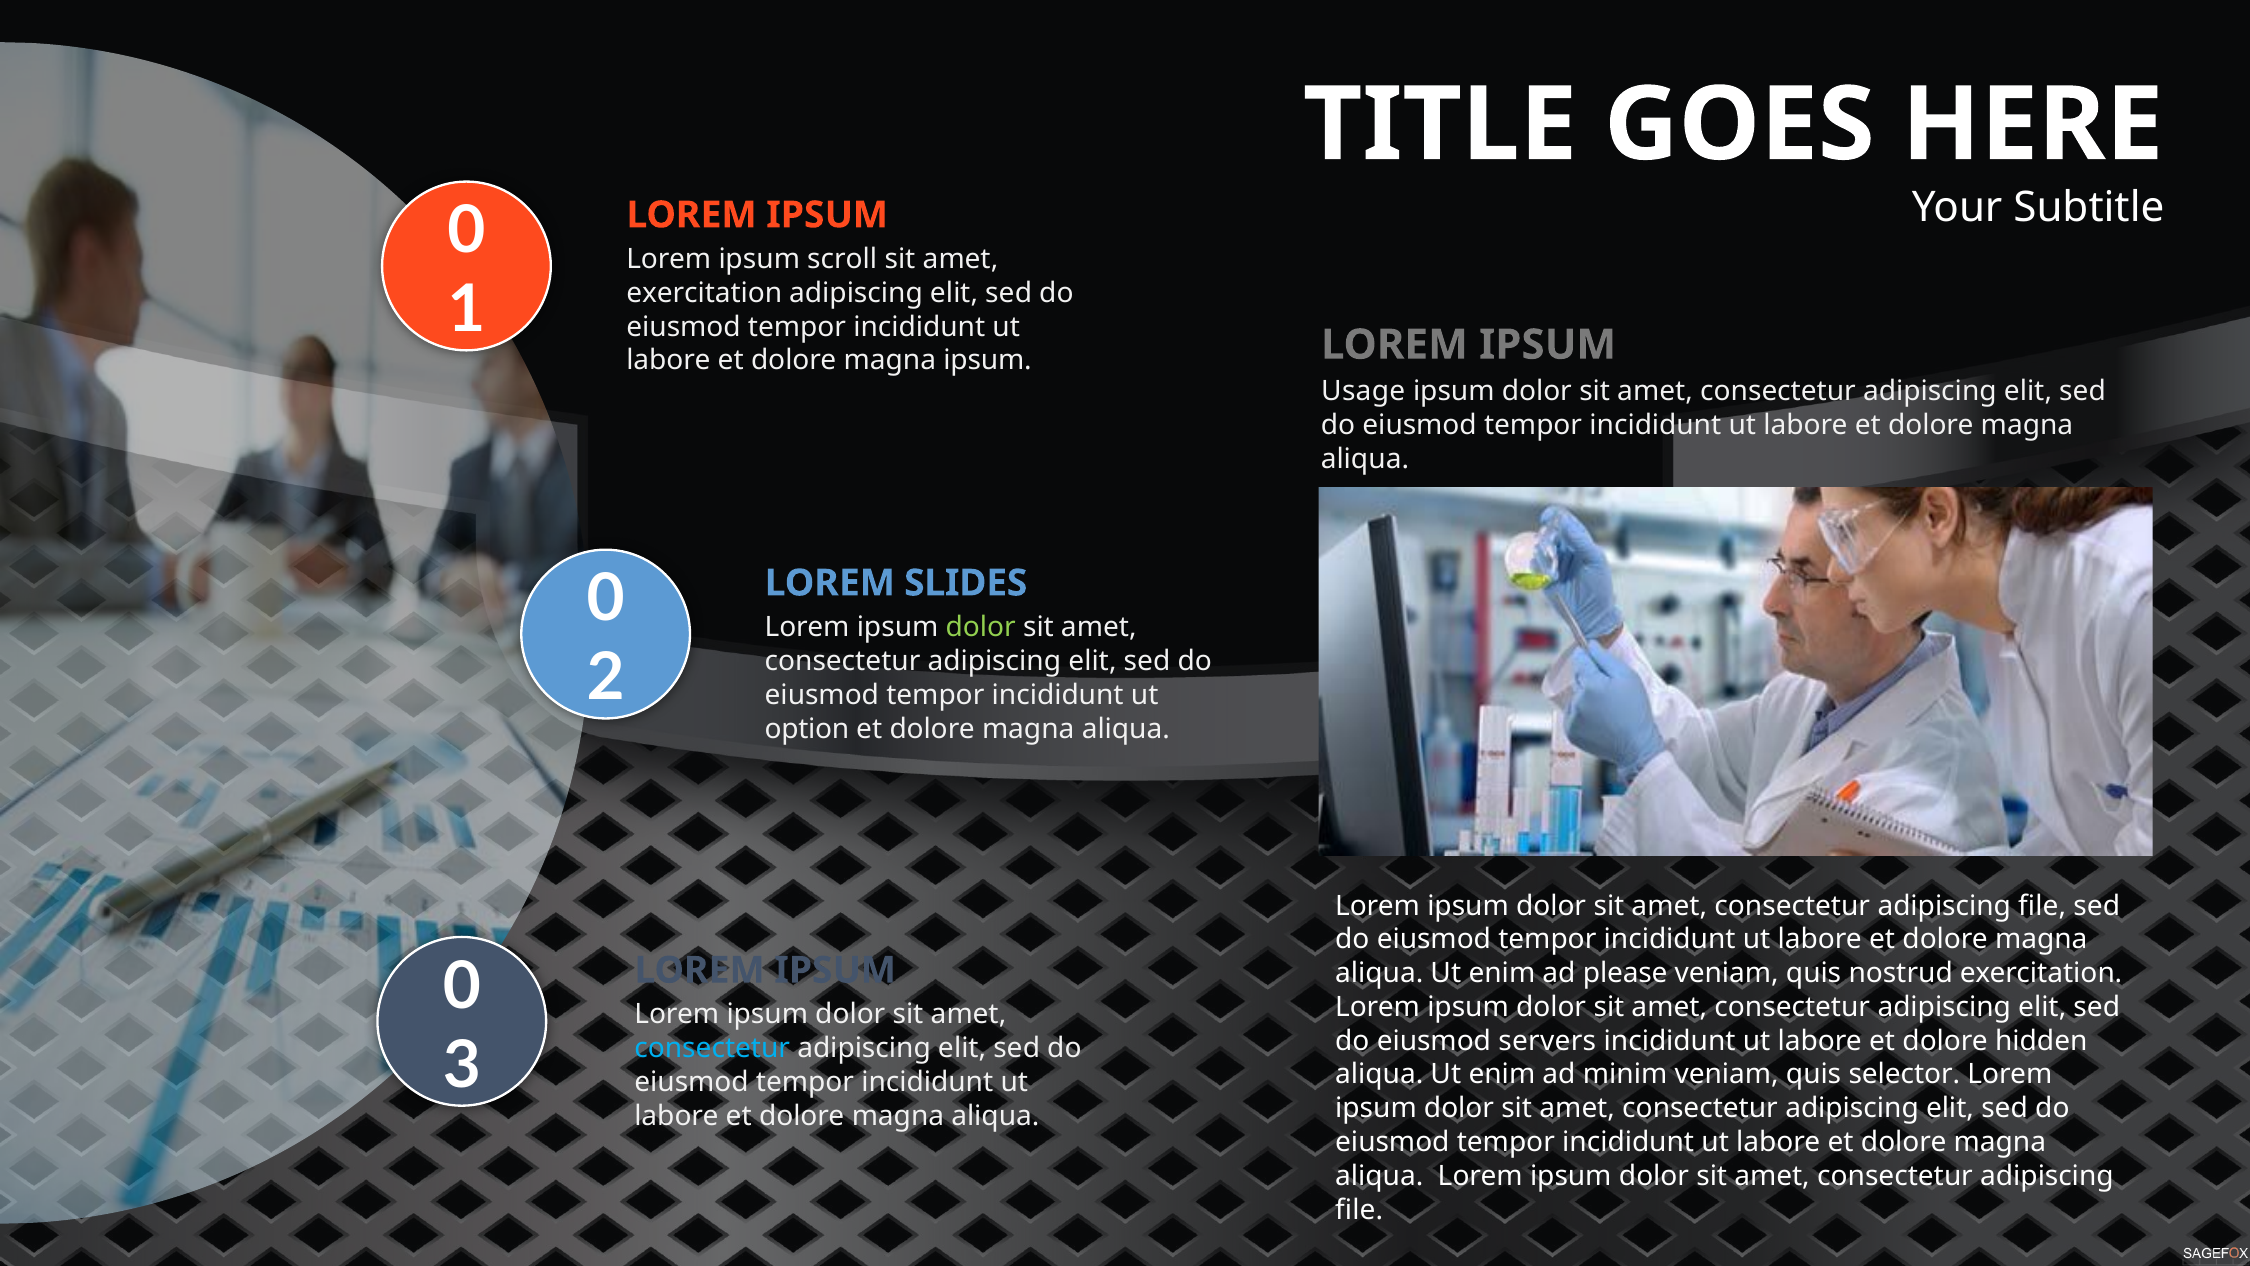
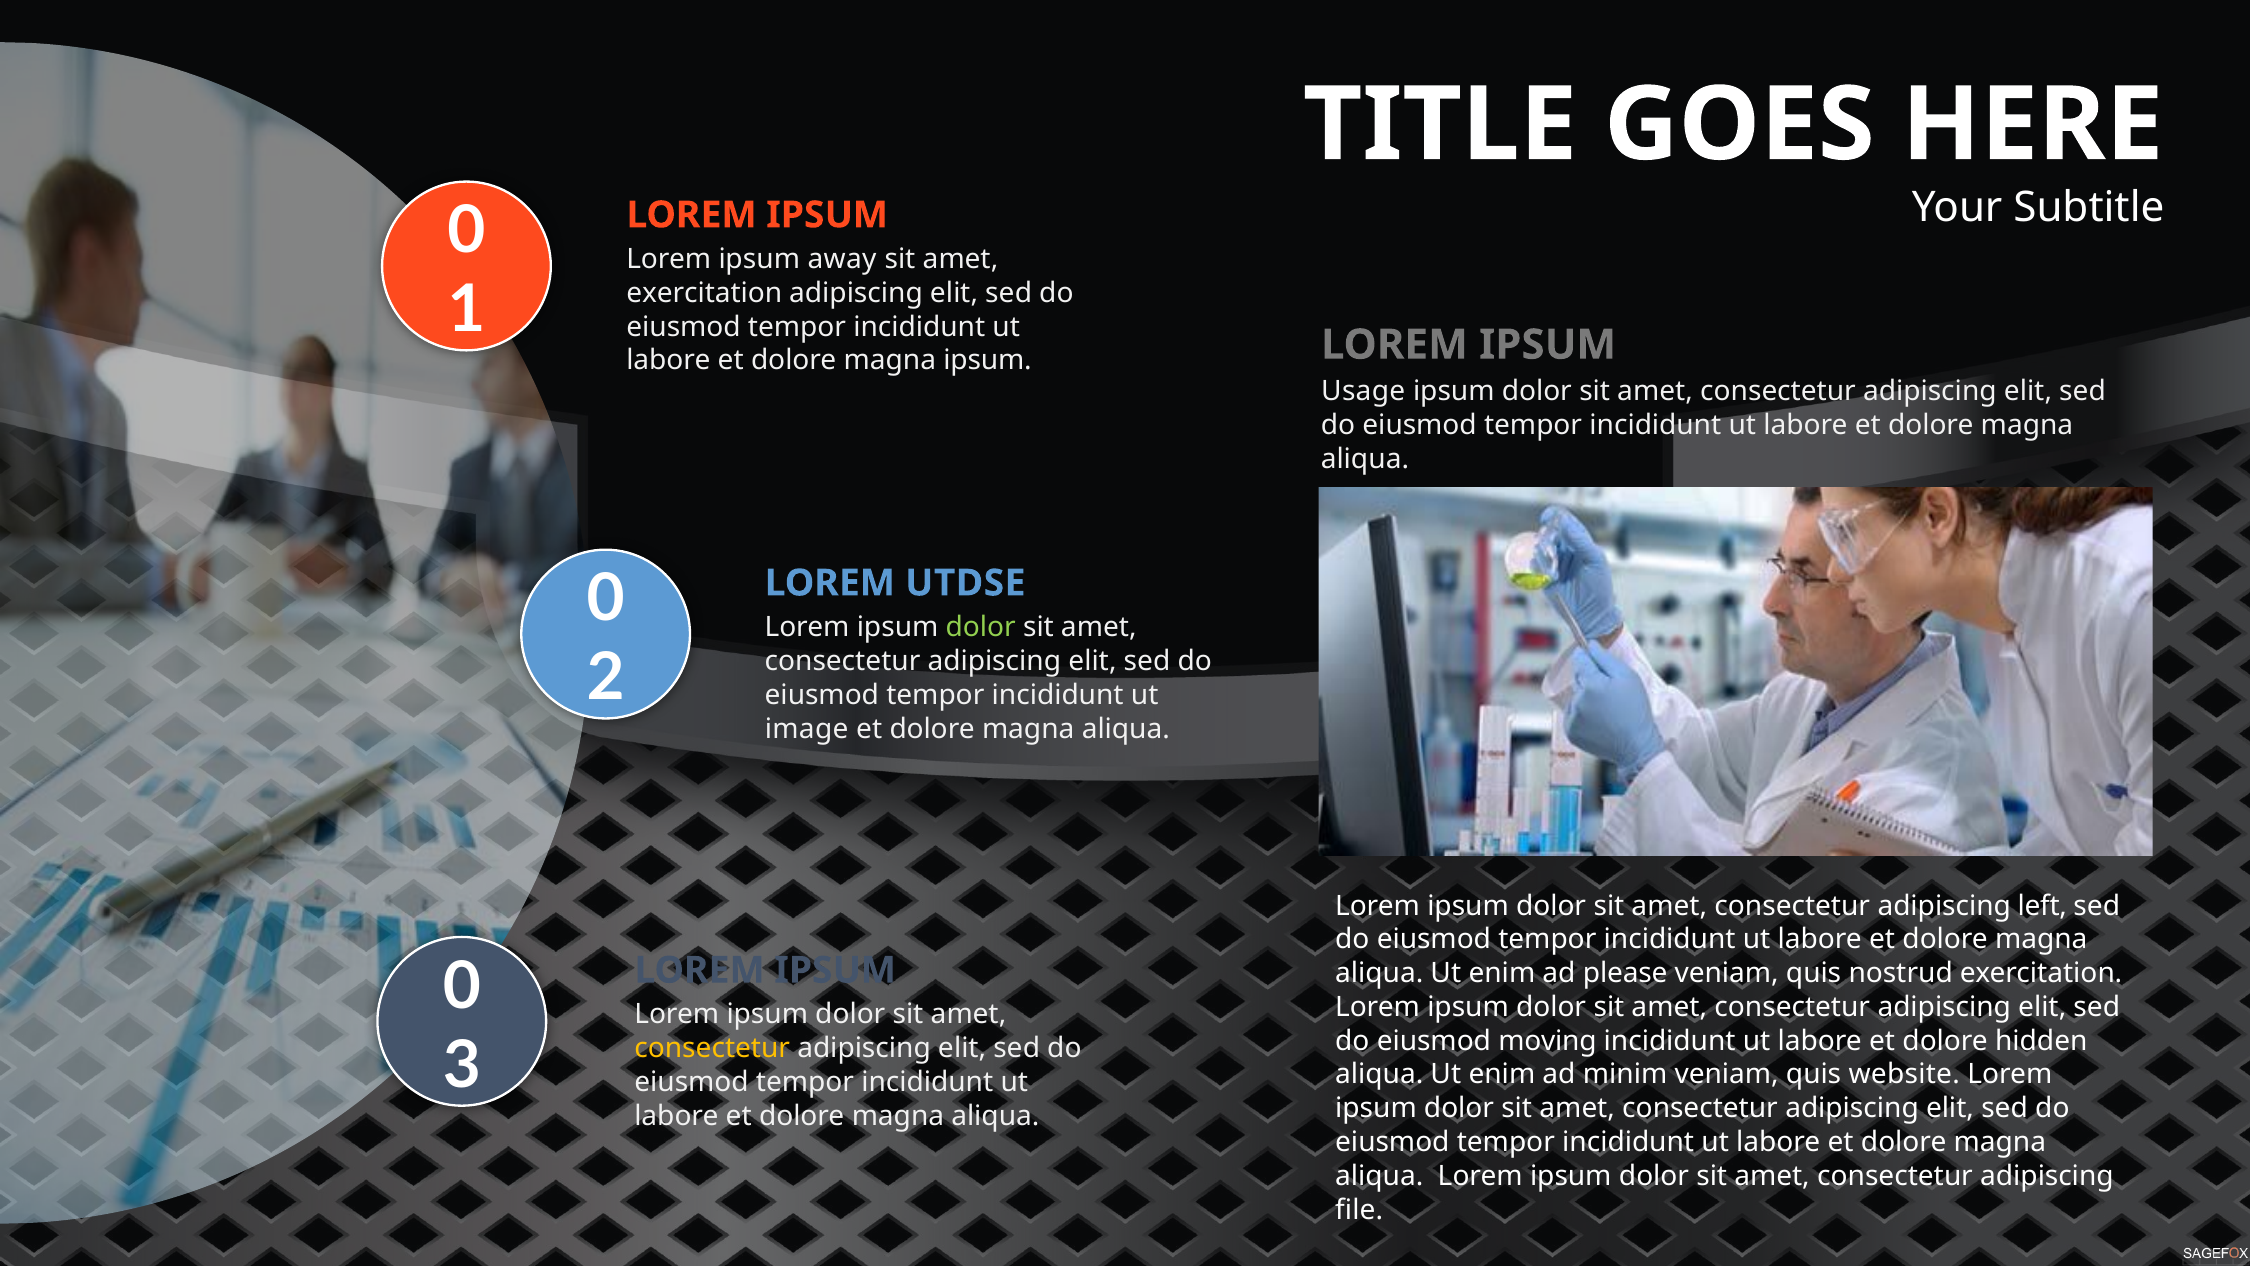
scroll: scroll -> away
SLIDES: SLIDES -> UTDSE
option: option -> image
file at (2042, 906): file -> left
servers: servers -> moving
consectetur at (712, 1048) colour: light blue -> yellow
selector: selector -> website
